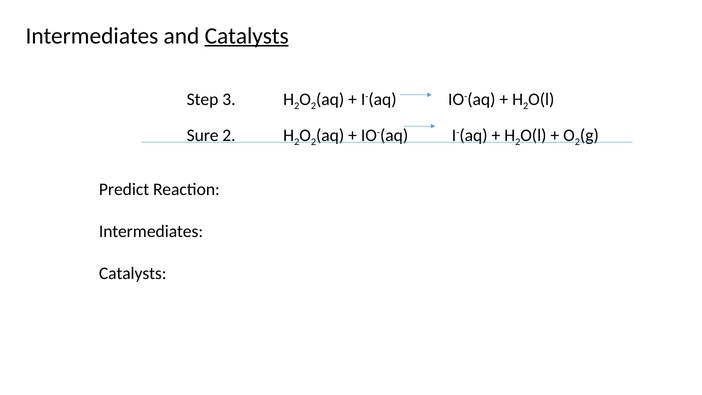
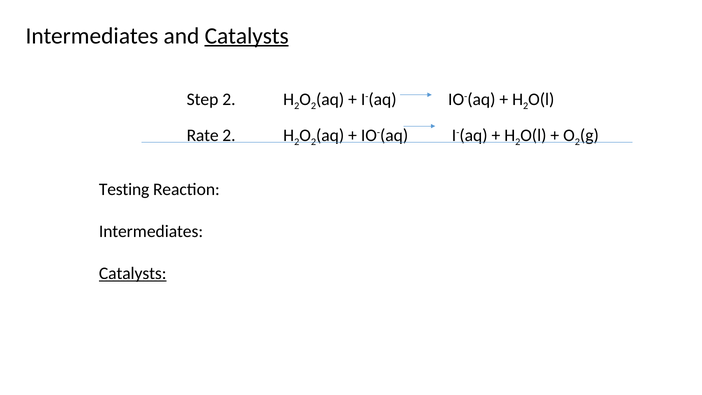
Step 3: 3 -> 2
Sure: Sure -> Rate
Predict: Predict -> Testing
Catalysts at (133, 274) underline: none -> present
